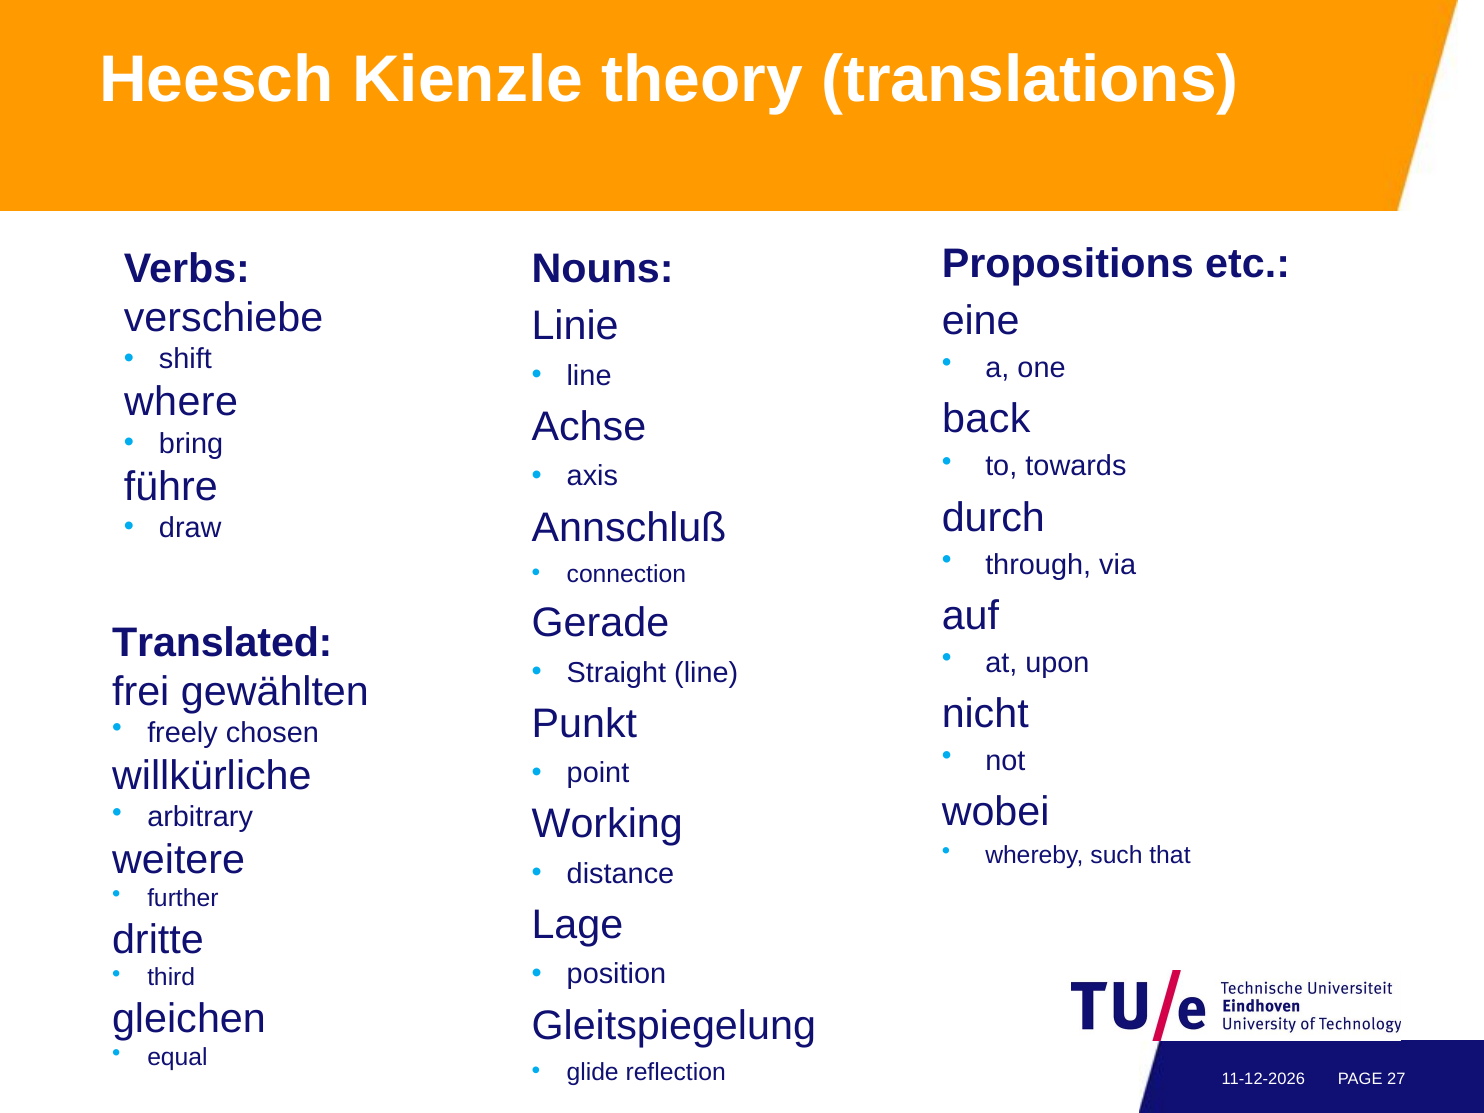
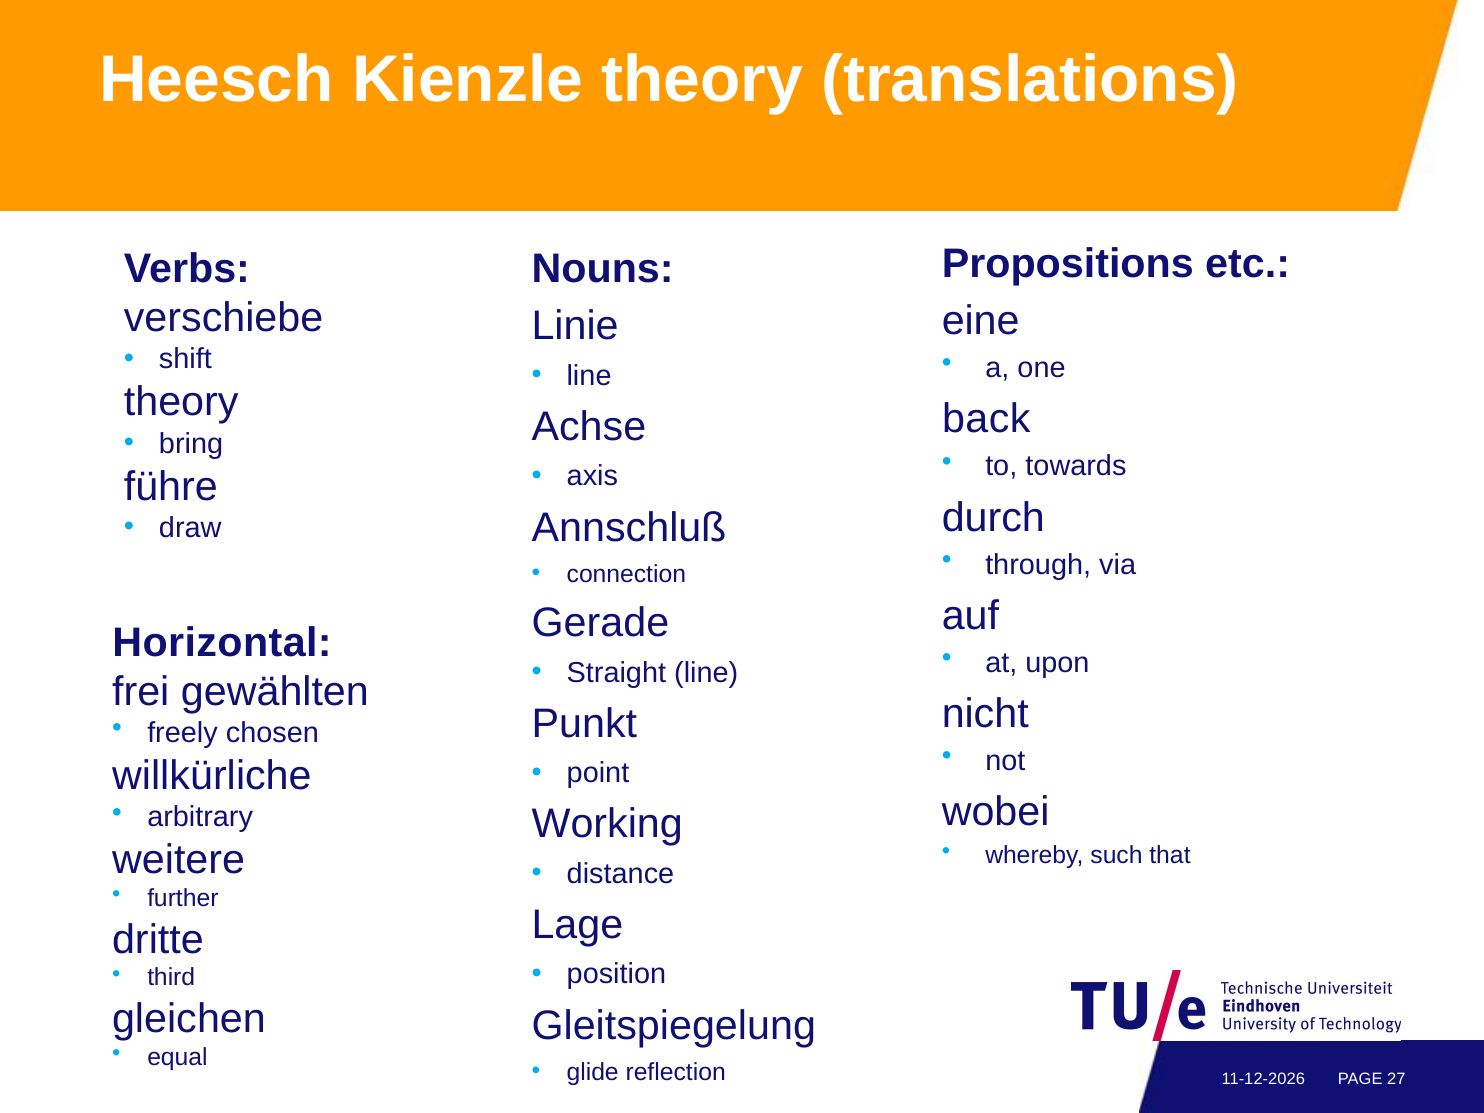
where at (181, 402): where -> theory
Translated: Translated -> Horizontal
